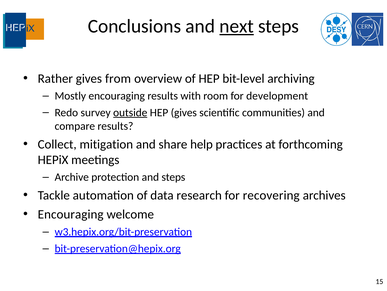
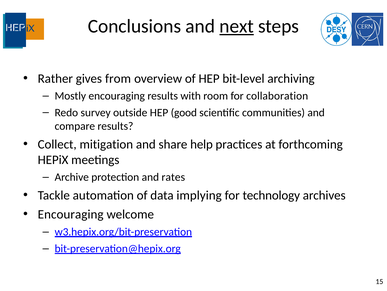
development: development -> collaboration
outside underline: present -> none
HEP gives: gives -> good
and steps: steps -> rates
research: research -> implying
recovering: recovering -> technology
